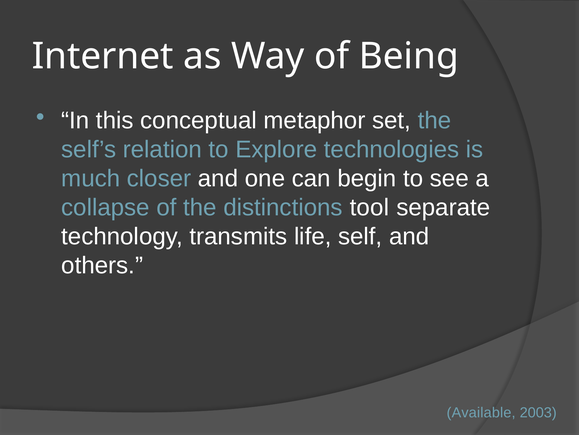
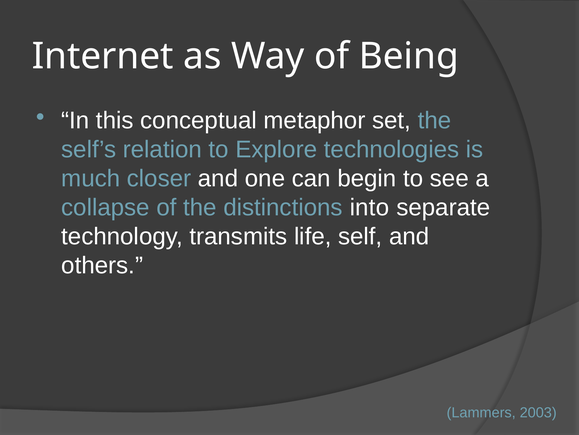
tool: tool -> into
Available: Available -> Lammers
